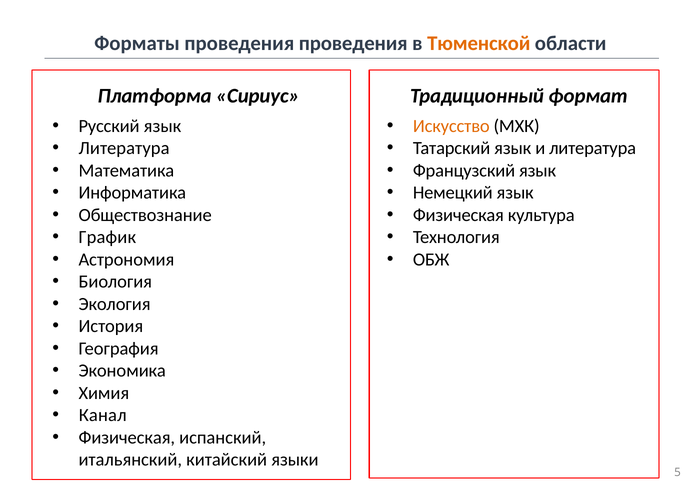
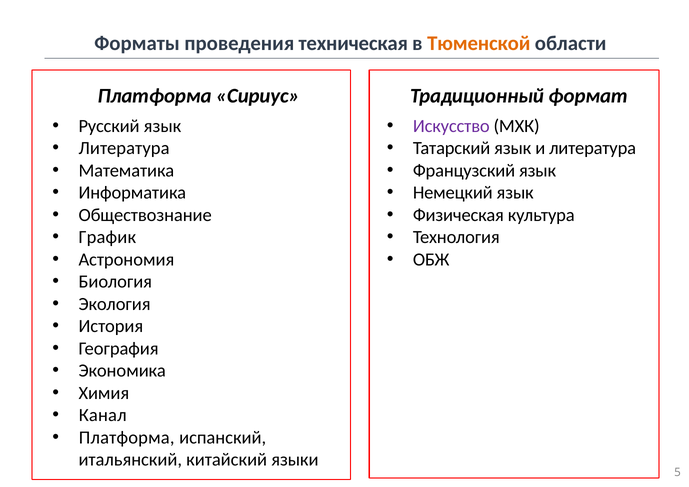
проведения проведения: проведения -> техническая
Искусство colour: orange -> purple
Физическая at (127, 437): Физическая -> Платформа
